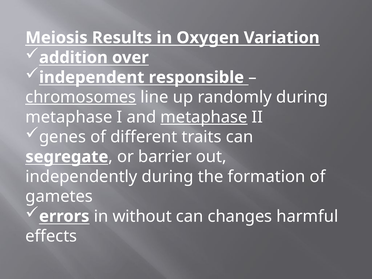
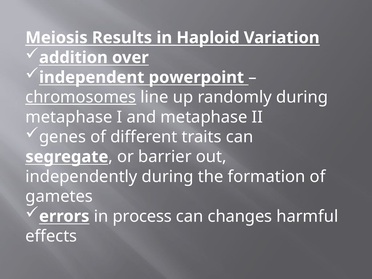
Oxygen: Oxygen -> Haploid
responsible: responsible -> powerpoint
metaphase at (204, 117) underline: present -> none
without: without -> process
